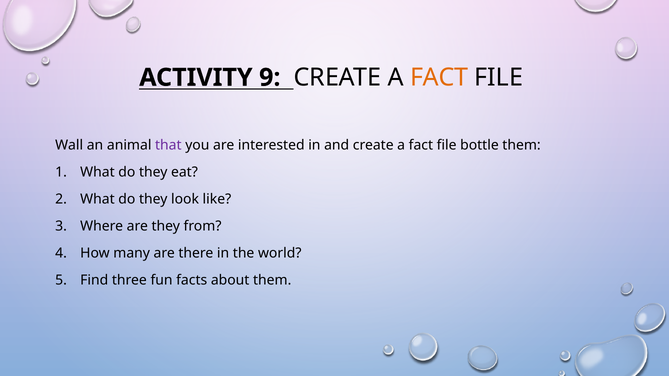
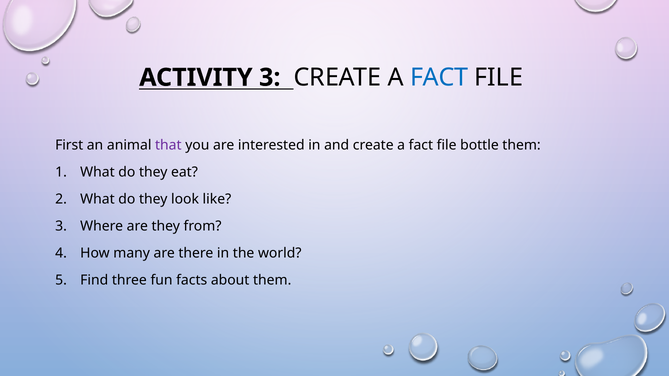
ACTIVITY 9: 9 -> 3
FACT at (439, 78) colour: orange -> blue
Wall: Wall -> First
